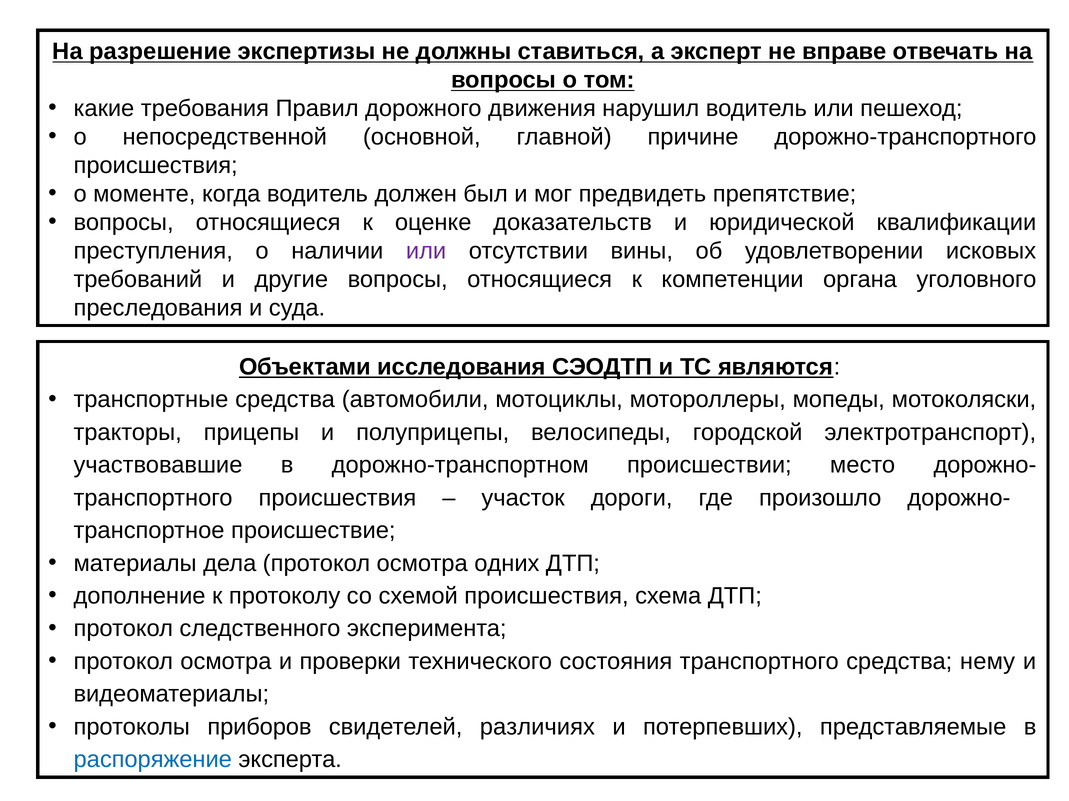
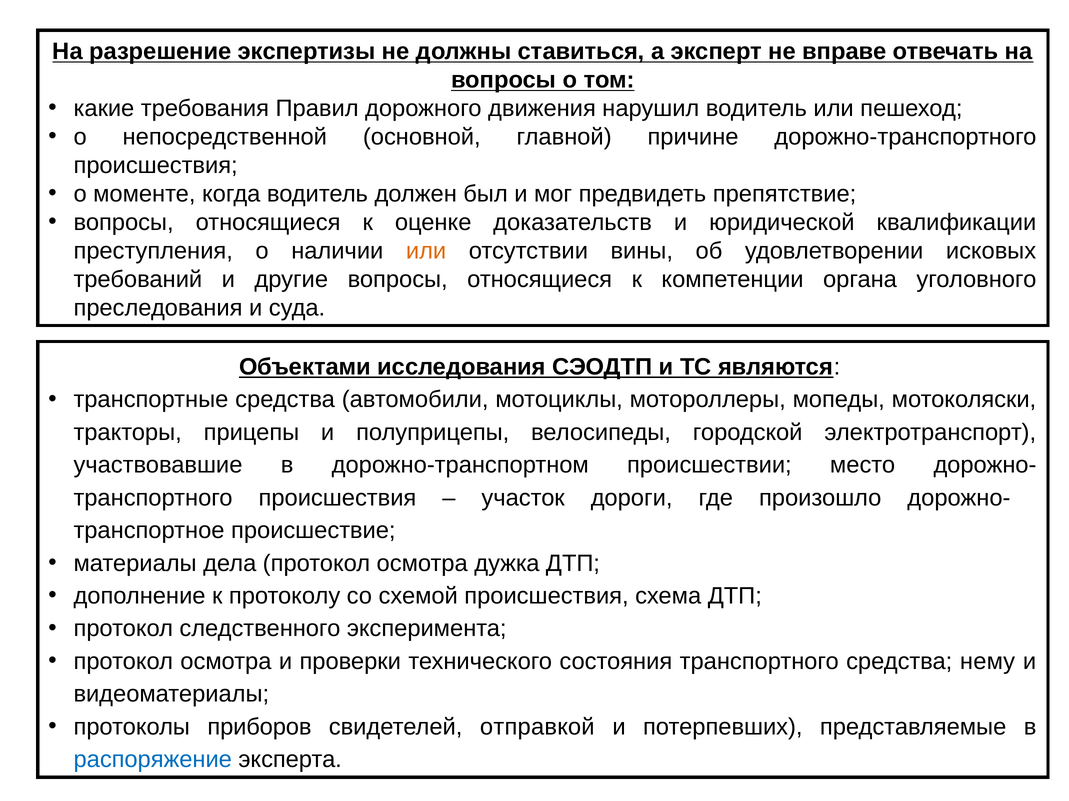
или at (426, 251) colour: purple -> orange
одних: одних -> дужка
различиях: различиях -> отправкой
